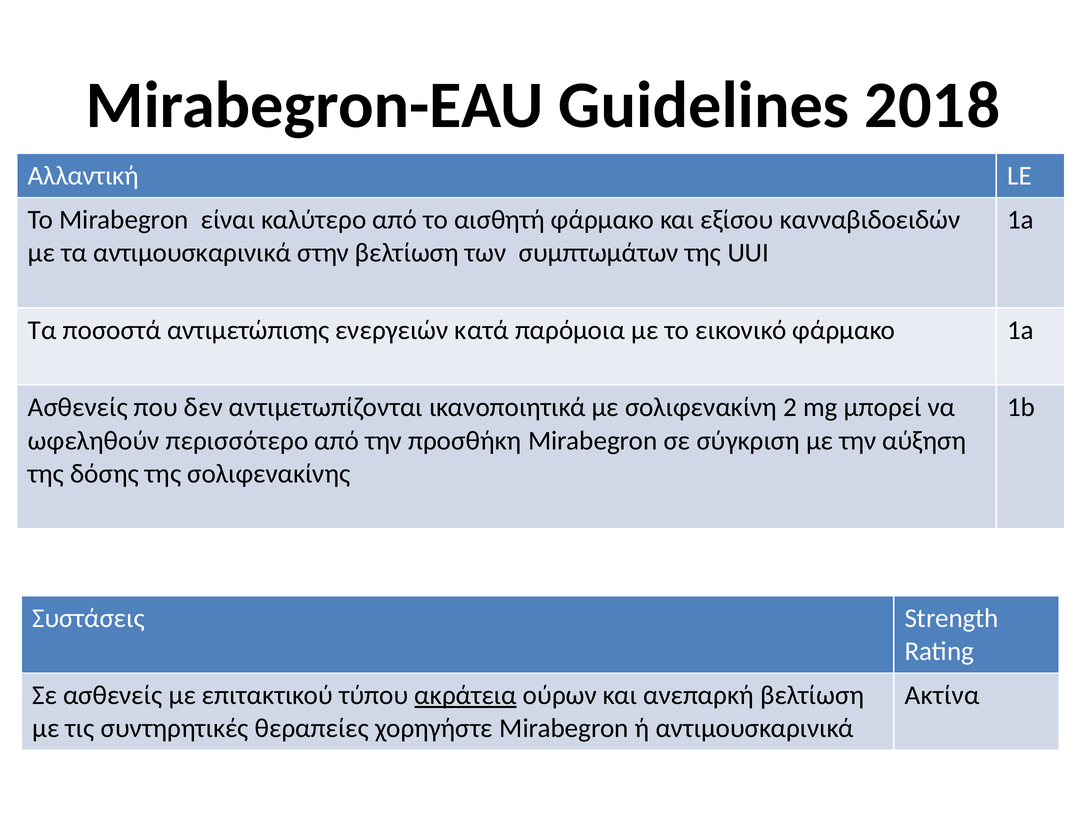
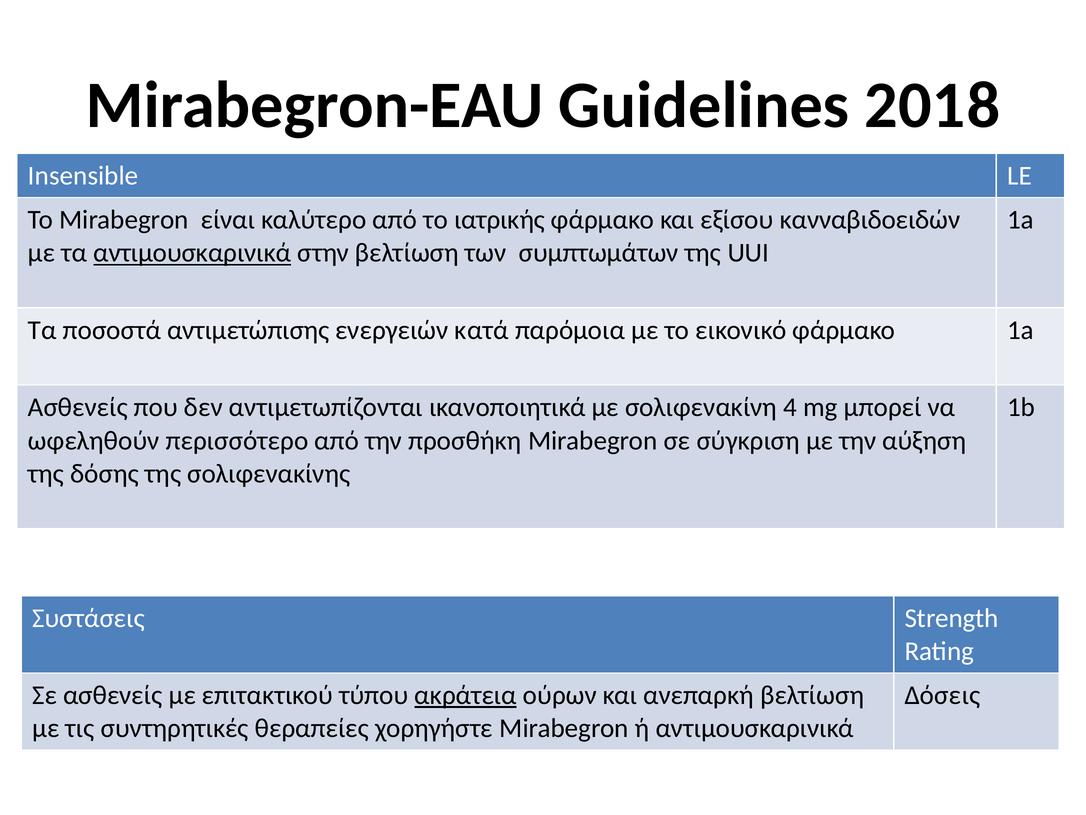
Αλλαντική: Αλλαντική -> Insensible
αισθητή: αισθητή -> ιατρικής
αντιμουσκαρινικά at (192, 253) underline: none -> present
2: 2 -> 4
Ακτίνα: Ακτίνα -> Δόσεις
